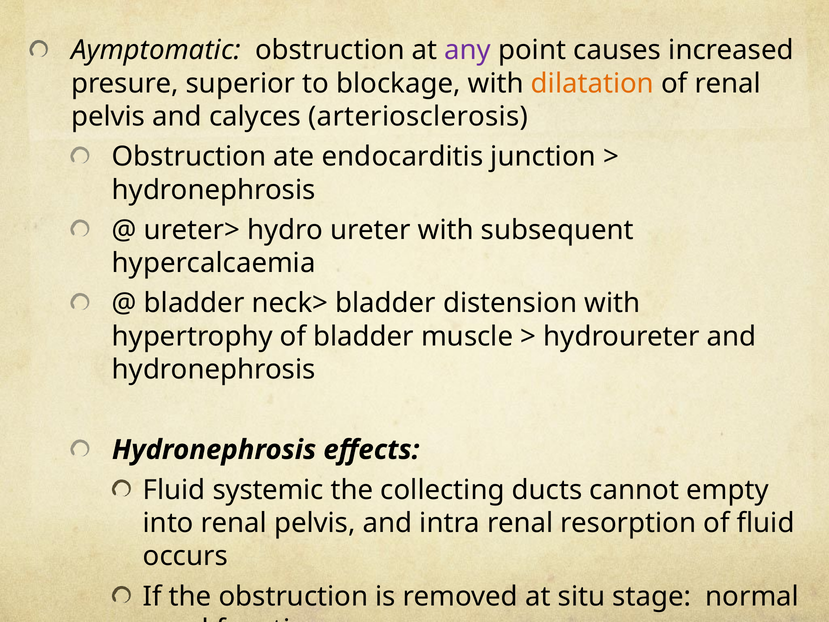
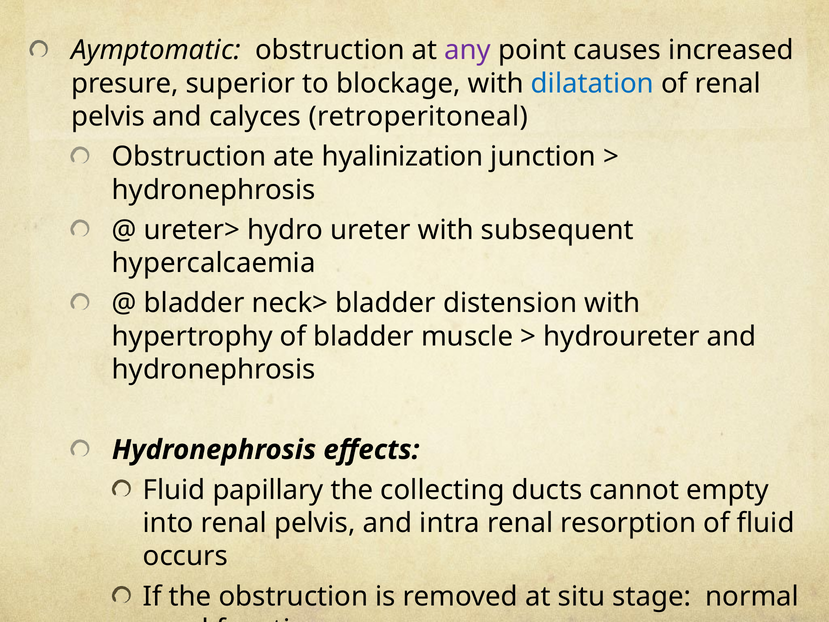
dilatation colour: orange -> blue
arteriosclerosis: arteriosclerosis -> retroperitoneal
endocarditis: endocarditis -> hyalinization
systemic: systemic -> papillary
